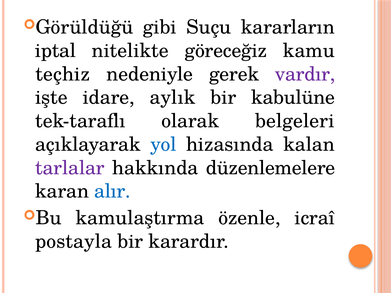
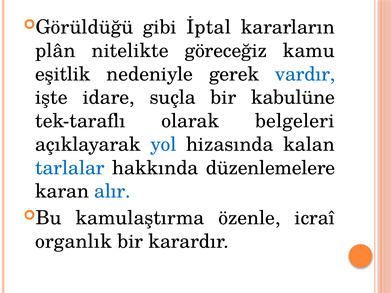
Suçu: Suçu -> İptal
iptal: iptal -> plân
teçhiz: teçhiz -> eşitlik
vardır colour: purple -> blue
aylık: aylık -> suçla
tarlalar colour: purple -> blue
postayla: postayla -> organlık
